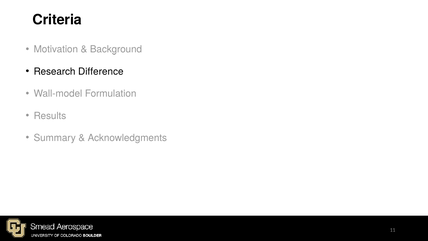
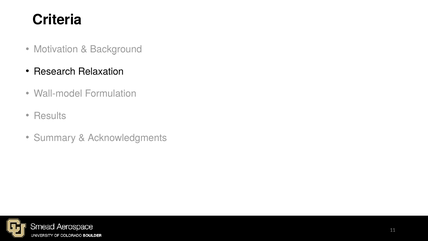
Difference: Difference -> Relaxation
